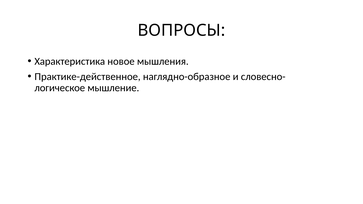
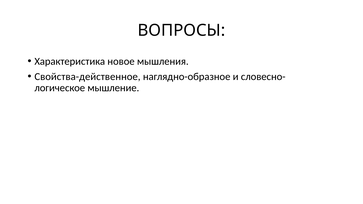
Практике-действенное: Практике-действенное -> Свойства-действенное
